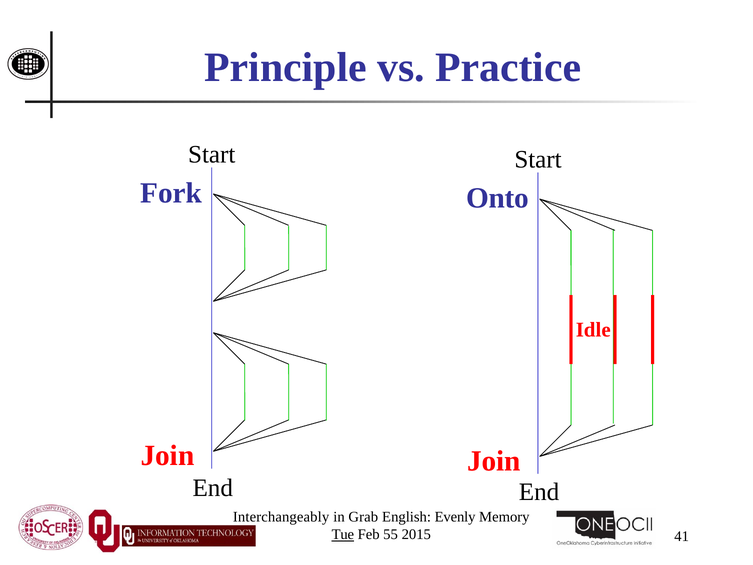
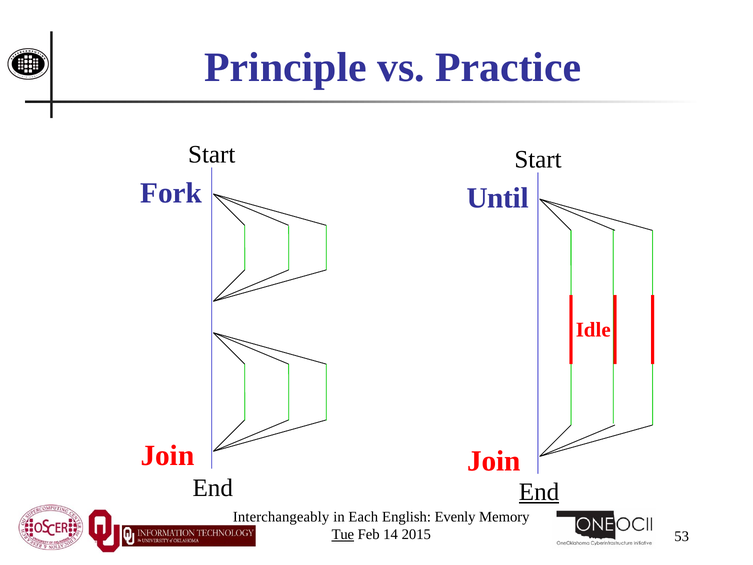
Onto: Onto -> Until
End at (539, 492) underline: none -> present
Grab: Grab -> Each
55: 55 -> 14
41: 41 -> 53
